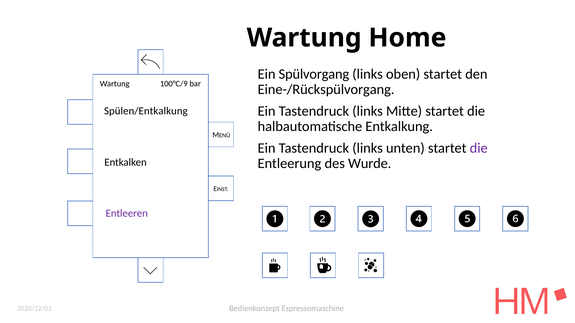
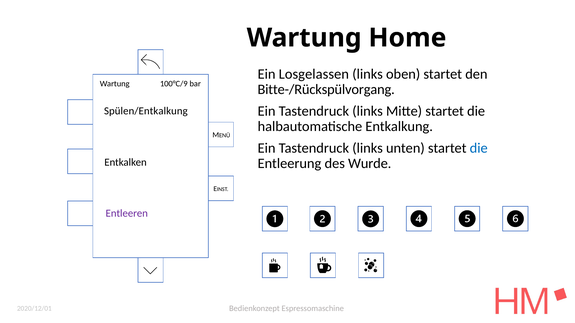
Spülvorgang: Spülvorgang -> Losgelassen
Eine-/Rückspülvorgang: Eine-/Rückspülvorgang -> Bitte-/Rückspülvorgang
die at (479, 148) colour: purple -> blue
